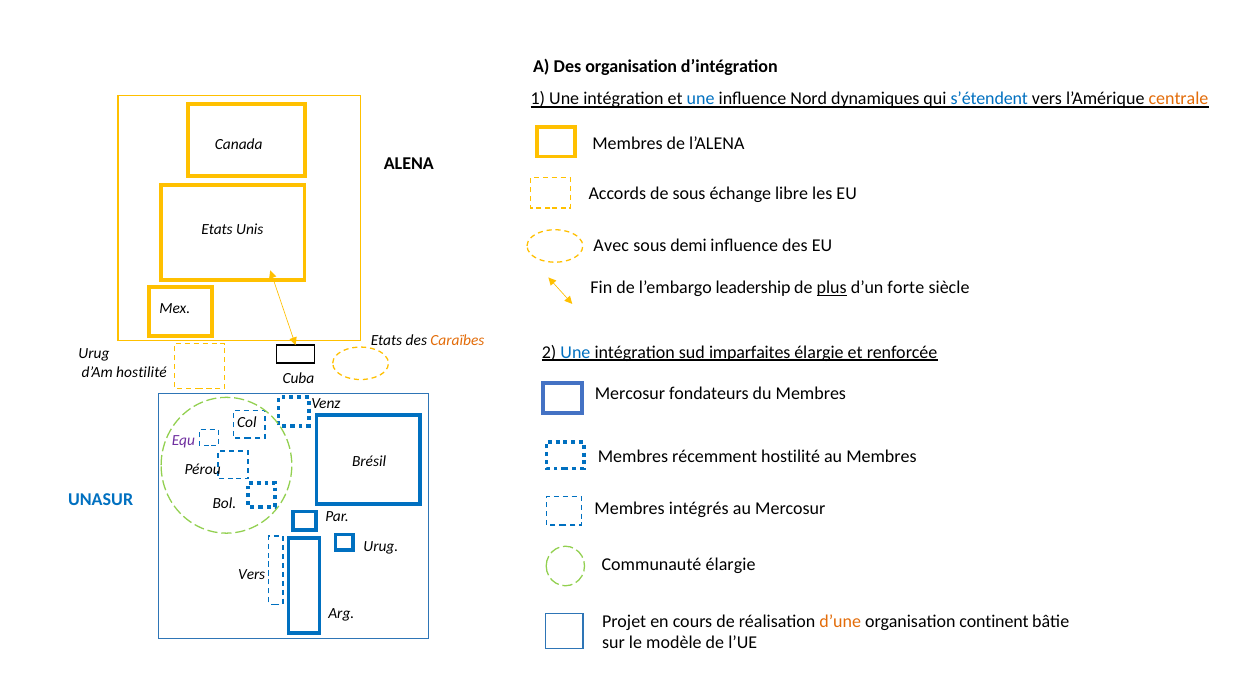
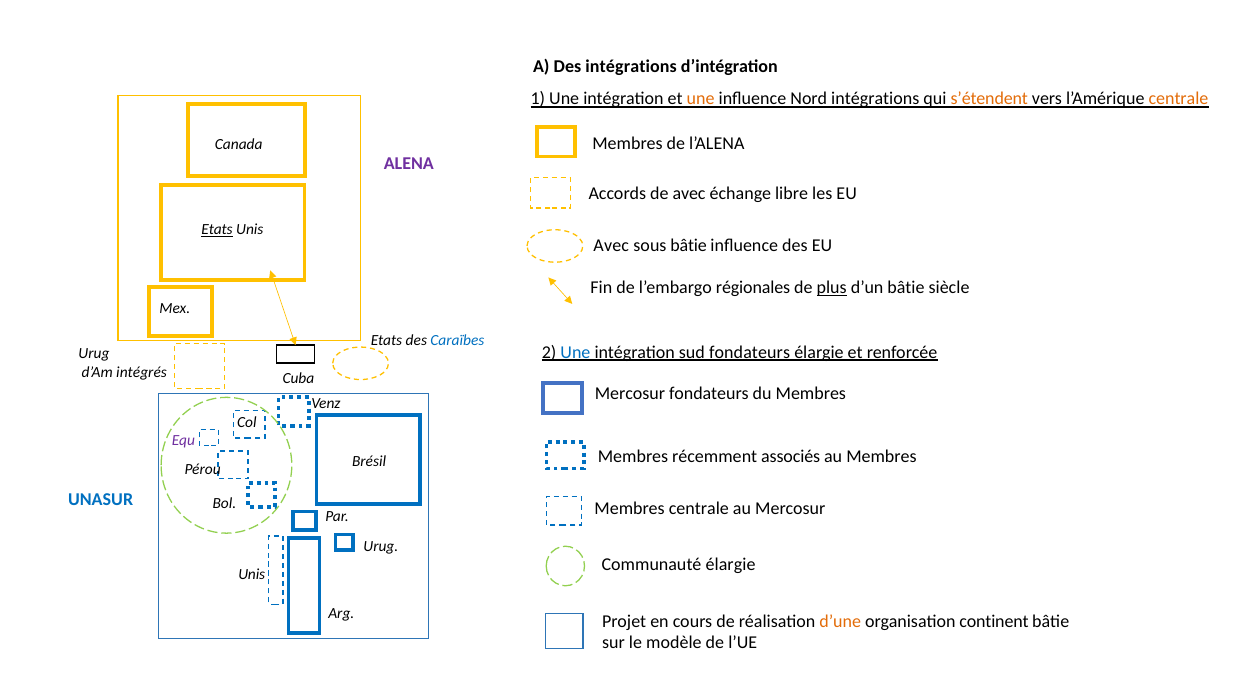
Des organisation: organisation -> intégrations
une at (701, 99) colour: blue -> orange
Nord dynamiques: dynamiques -> intégrations
s’étendent colour: blue -> orange
ALENA colour: black -> purple
de sous: sous -> avec
Etats at (217, 229) underline: none -> present
sous demi: demi -> bâtie
leadership: leadership -> régionales
d’un forte: forte -> bâtie
Caraïbes colour: orange -> blue
sud imparfaites: imparfaites -> fondateurs
d’Am hostilité: hostilité -> intégrés
récemment hostilité: hostilité -> associés
Membres intégrés: intégrés -> centrale
Vers at (252, 574): Vers -> Unis
